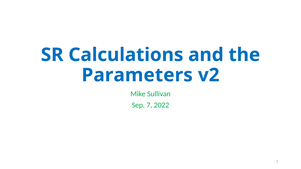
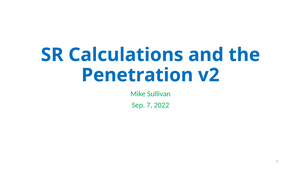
Parameters: Parameters -> Penetration
